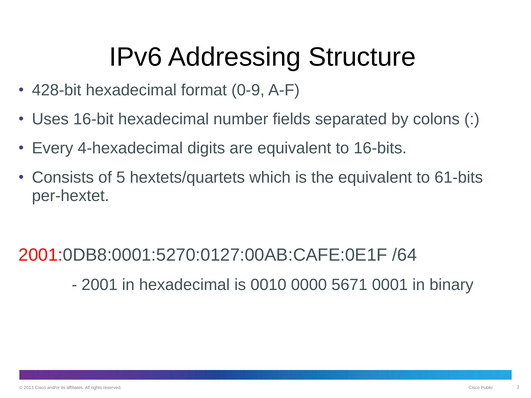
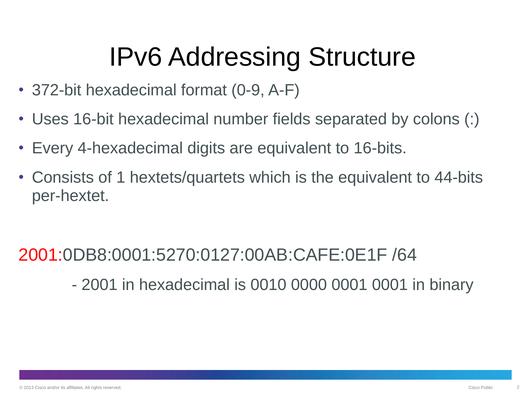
428-bit: 428-bit -> 372-bit
5: 5 -> 1
61-bits: 61-bits -> 44-bits
0000 5671: 5671 -> 0001
